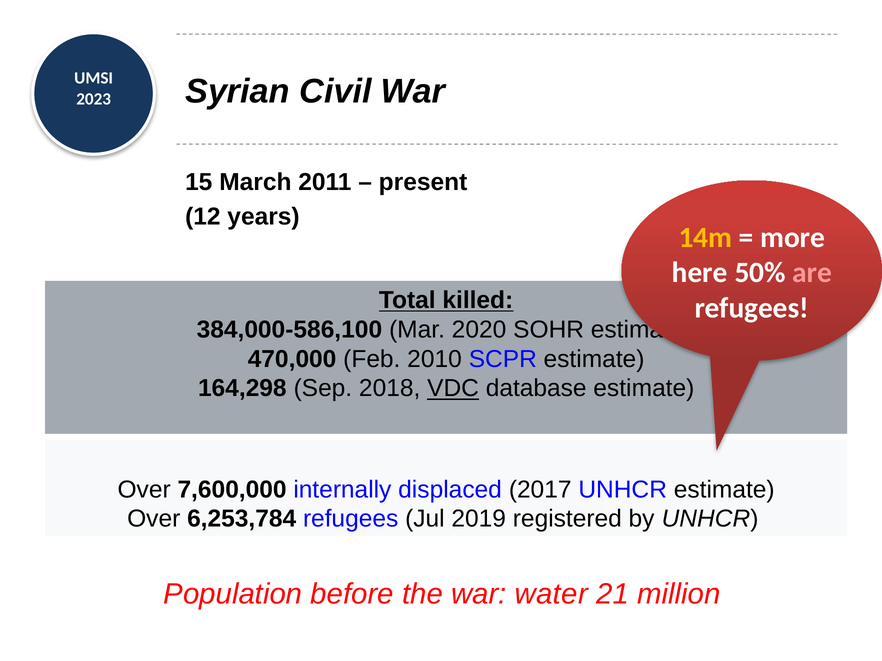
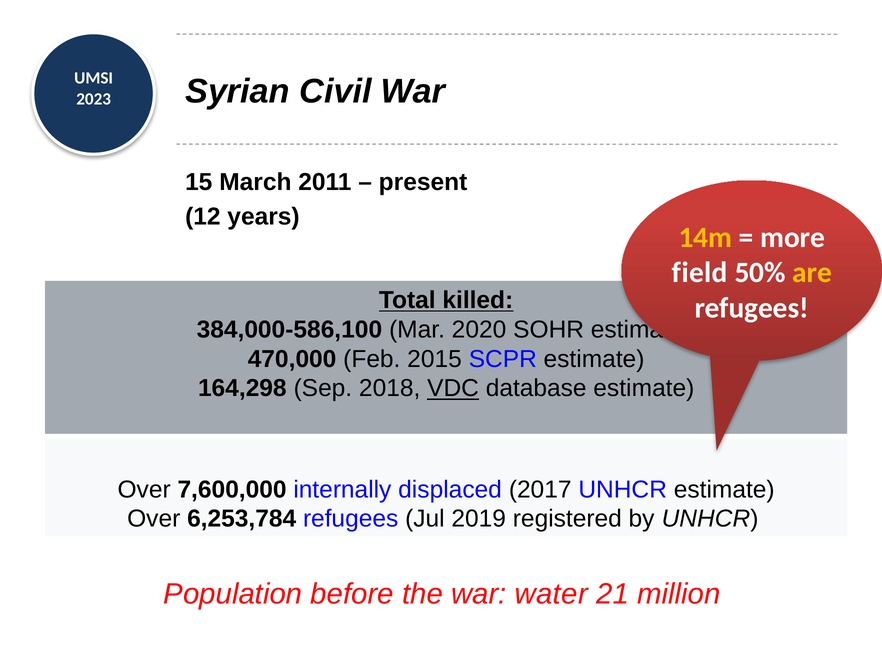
here: here -> field
are colour: pink -> yellow
2010: 2010 -> 2015
